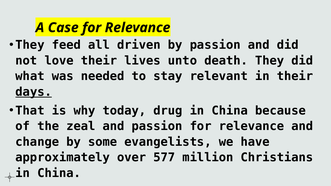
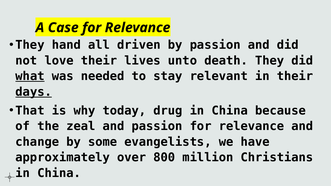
feed: feed -> hand
what underline: none -> present
577: 577 -> 800
